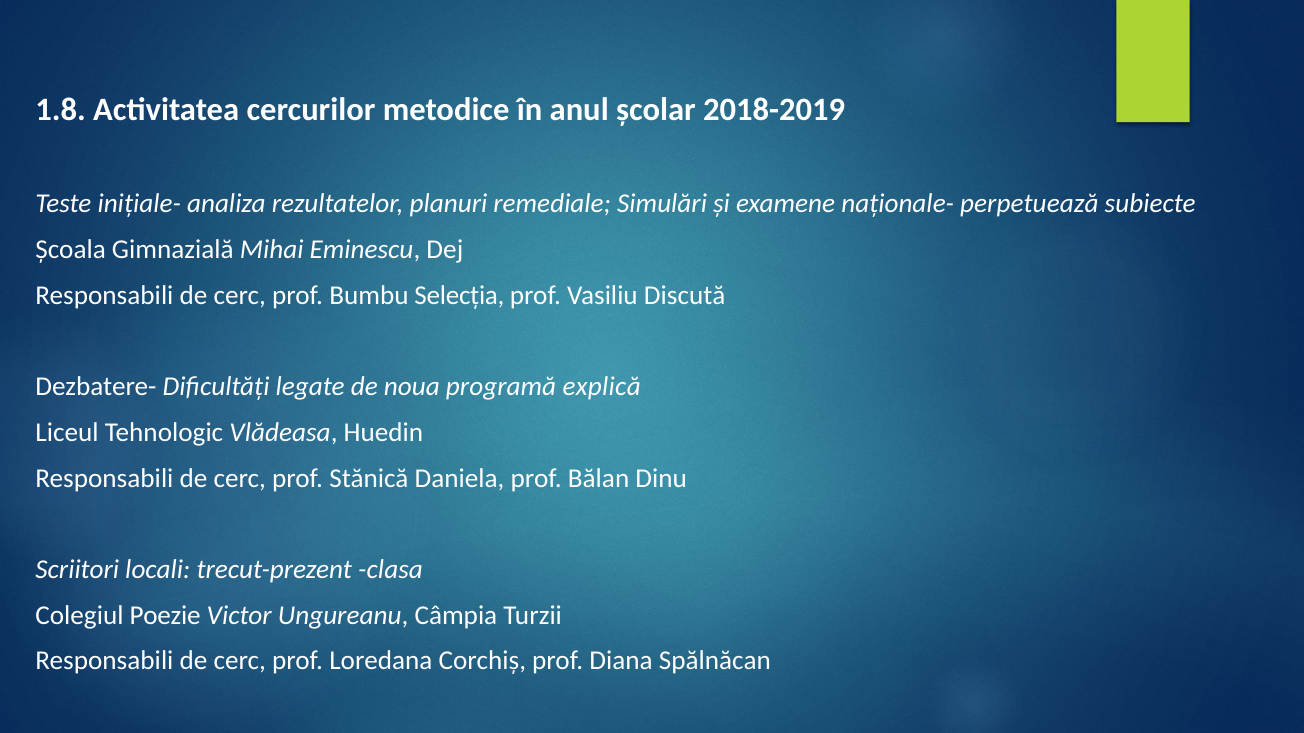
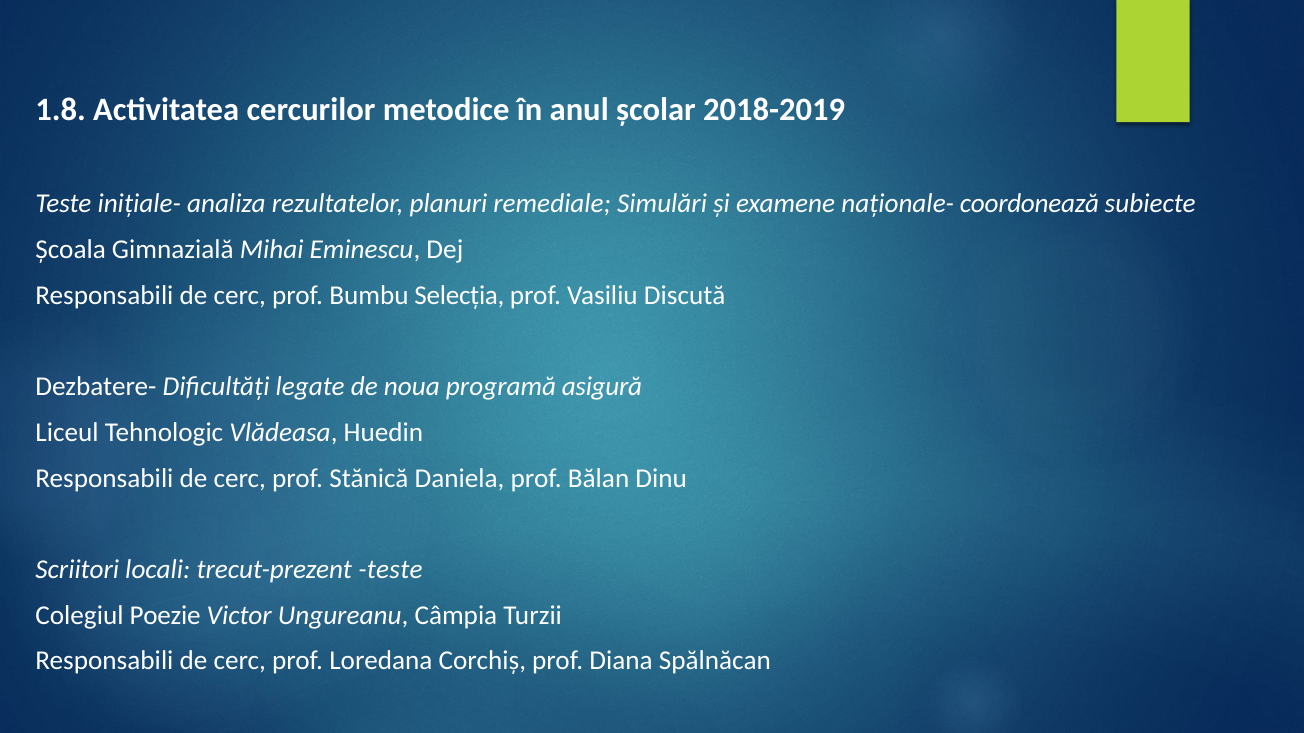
perpetuează: perpetuează -> coordonează
explică: explică -> asigură
trecut-prezent clasa: clasa -> teste
